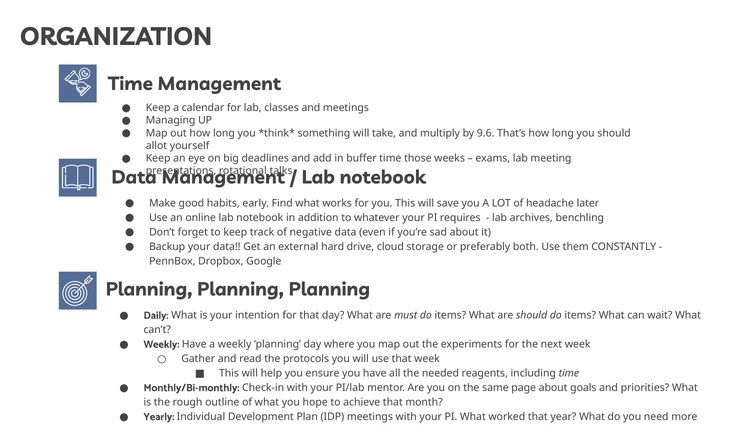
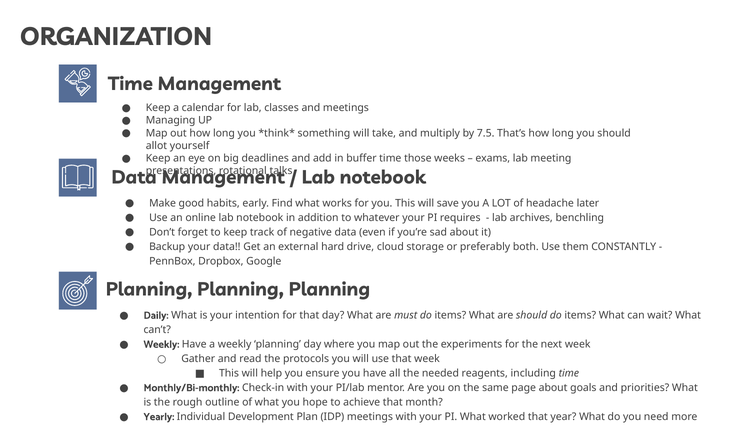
9.6: 9.6 -> 7.5
